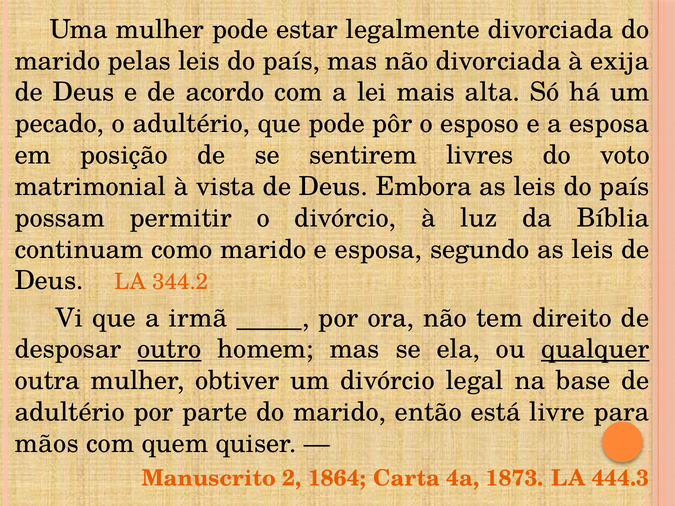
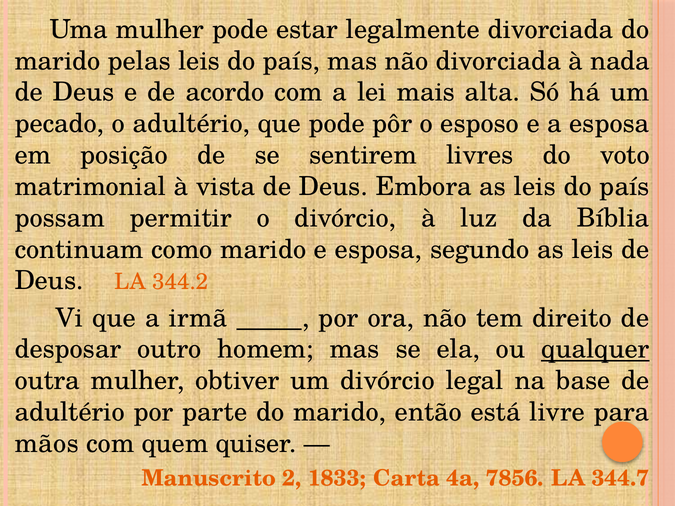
exija: exija -> nada
outro underline: present -> none
1864: 1864 -> 1833
1873: 1873 -> 7856
444.3: 444.3 -> 344.7
